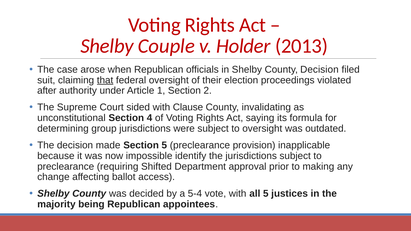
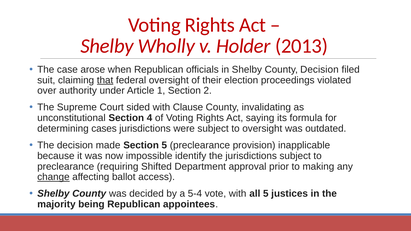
Couple: Couple -> Wholly
after: after -> over
group: group -> cases
change underline: none -> present
